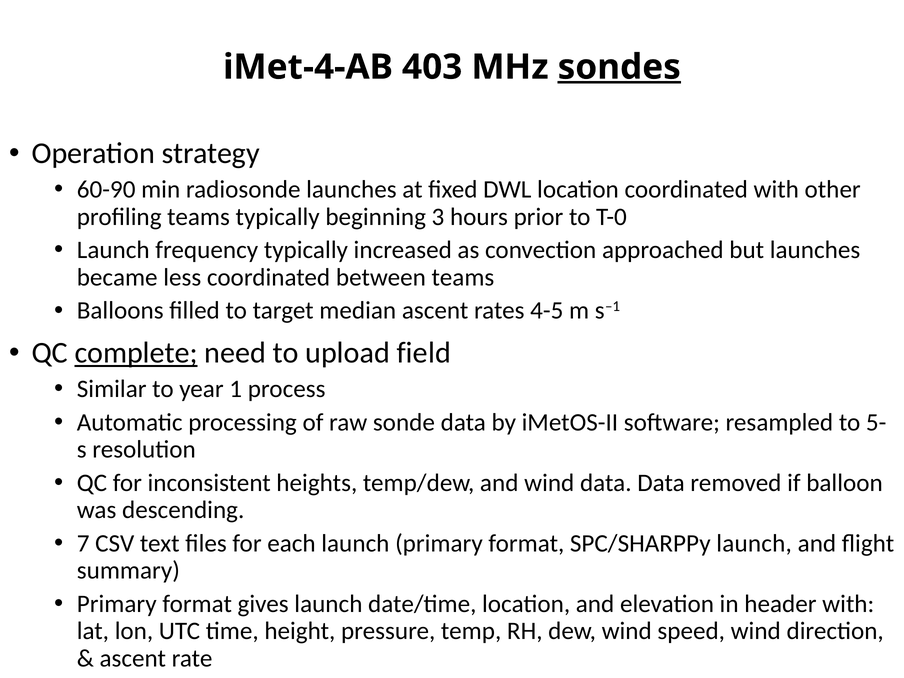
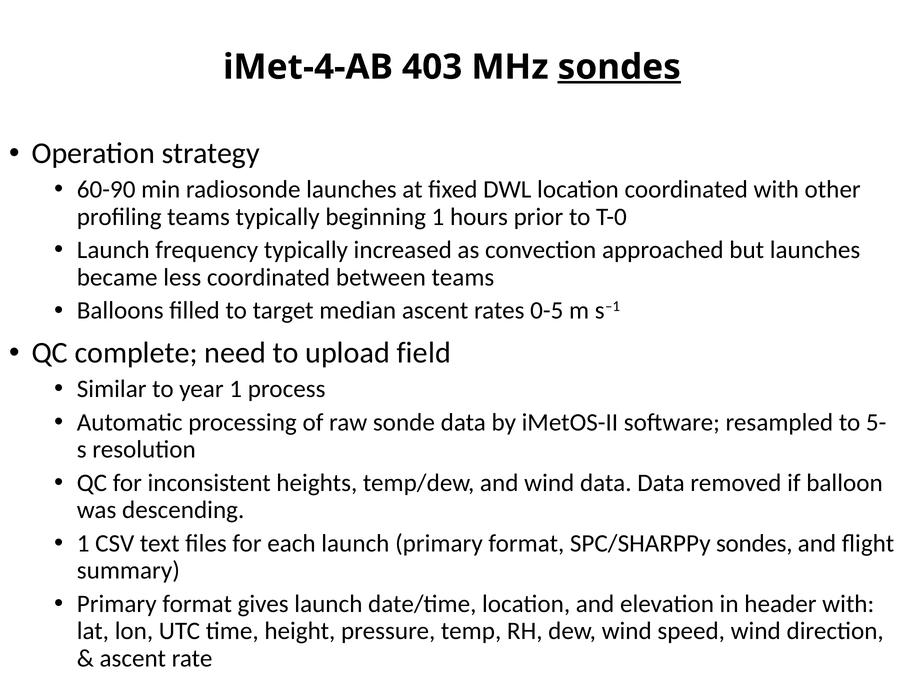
beginning 3: 3 -> 1
4-5: 4-5 -> 0-5
complete underline: present -> none
7 at (83, 543): 7 -> 1
SPC/SHARPPy launch: launch -> sondes
